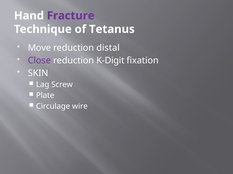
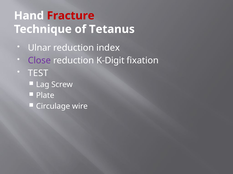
Fracture colour: purple -> red
Move: Move -> Ulnar
distal: distal -> index
SKIN: SKIN -> TEST
